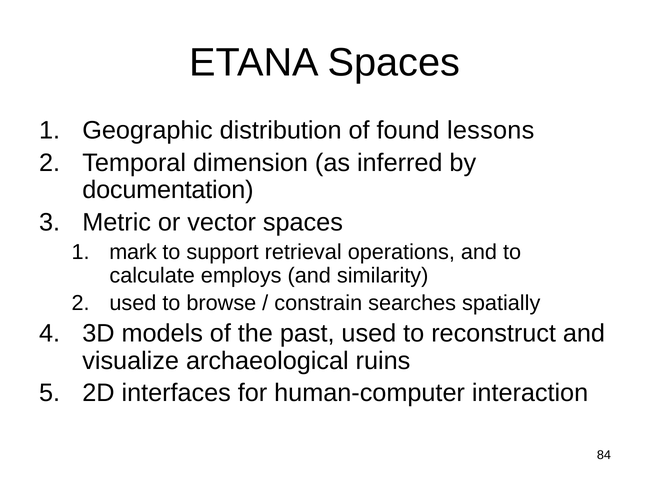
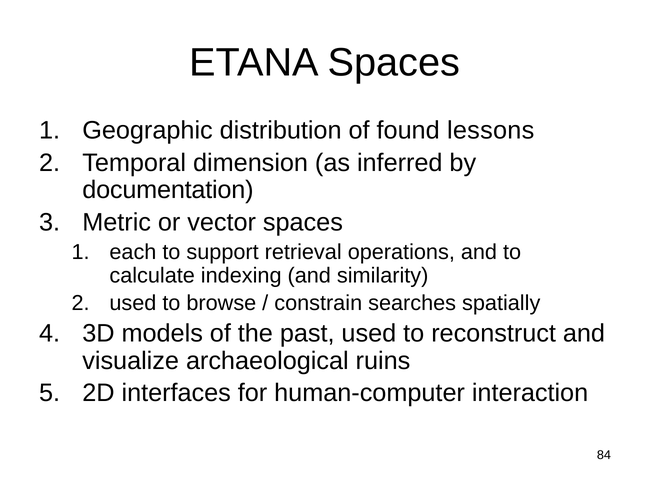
mark: mark -> each
employs: employs -> indexing
